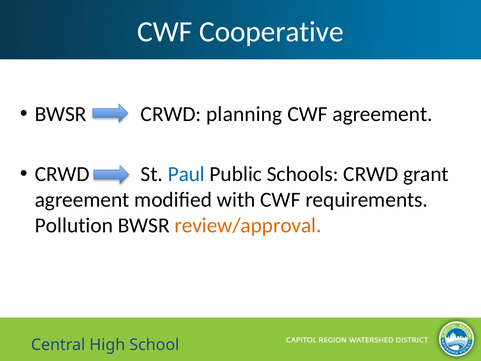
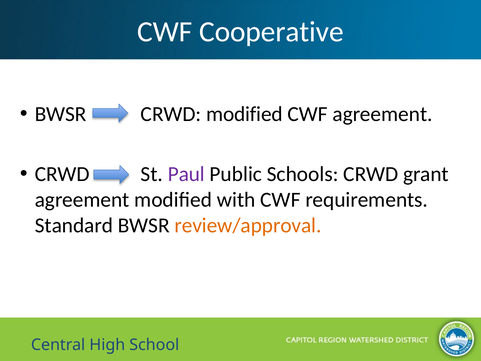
CRWD planning: planning -> modified
Paul colour: blue -> purple
Pollution: Pollution -> Standard
